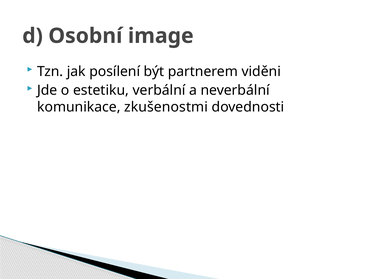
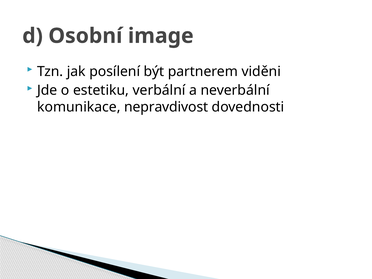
zkušenostmi: zkušenostmi -> nepravdivost
